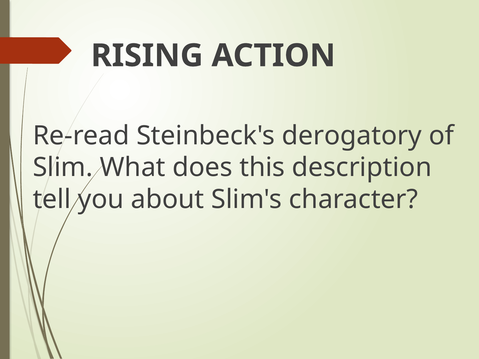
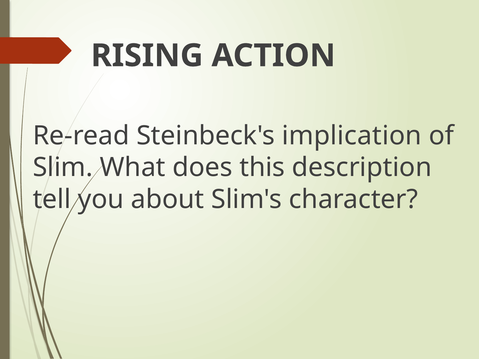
derogatory: derogatory -> implication
